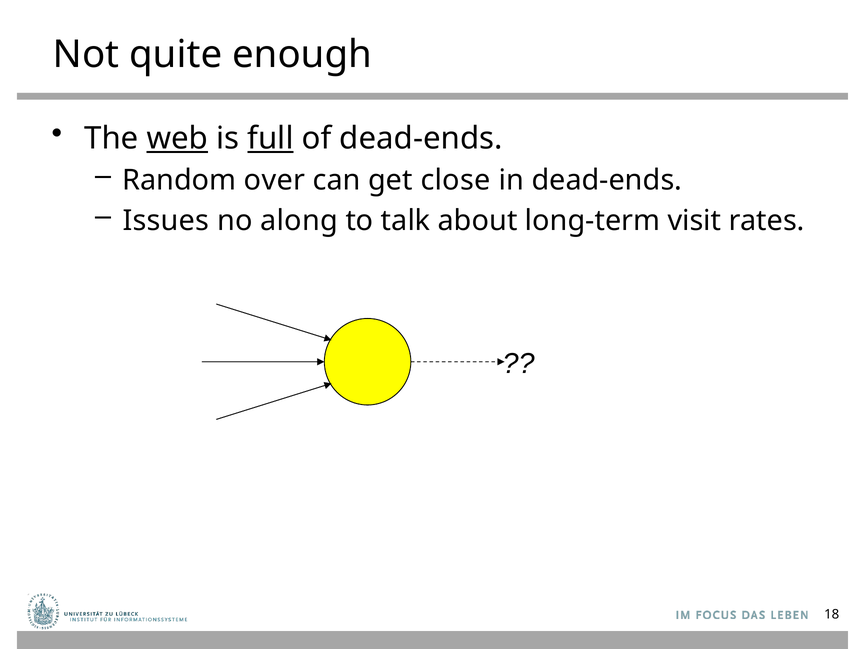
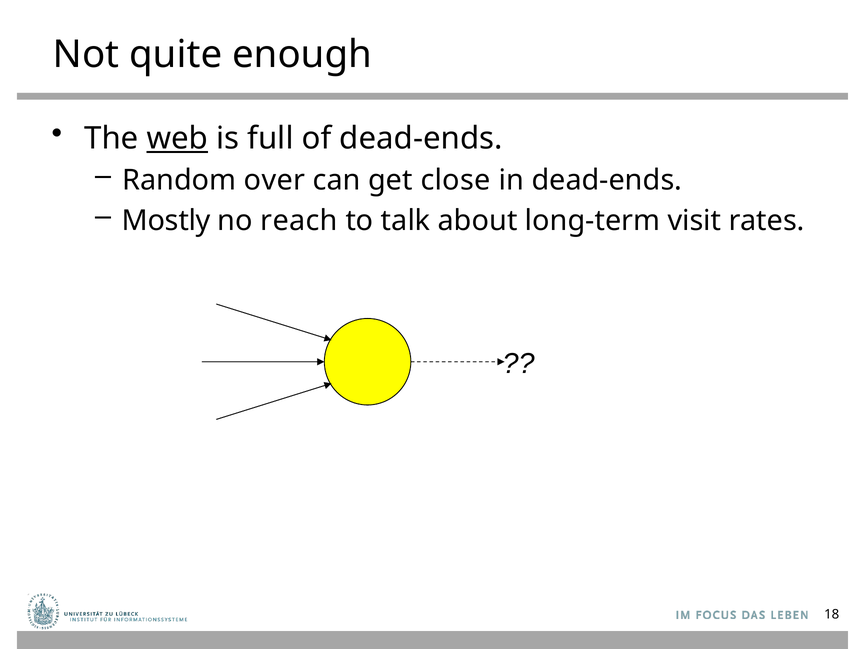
full underline: present -> none
Issues: Issues -> Mostly
along: along -> reach
